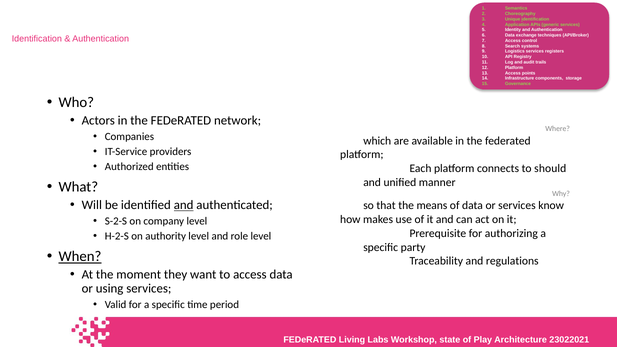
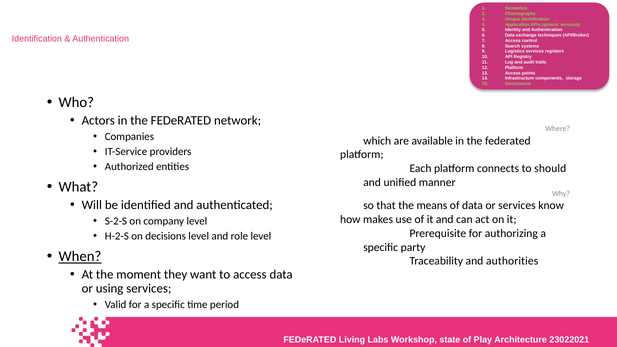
and at (184, 205) underline: present -> none
authority: authority -> decisions
regulations: regulations -> authorities
